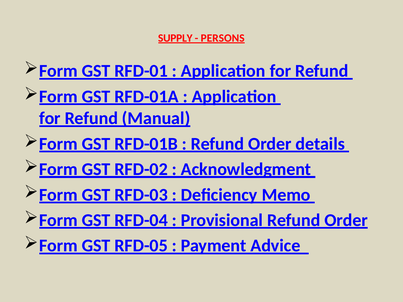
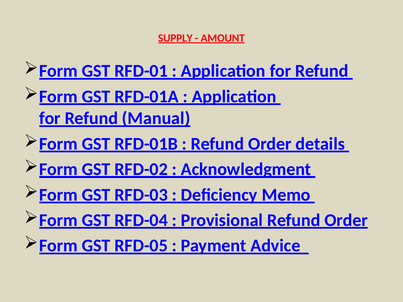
PERSONS: PERSONS -> AMOUNT
